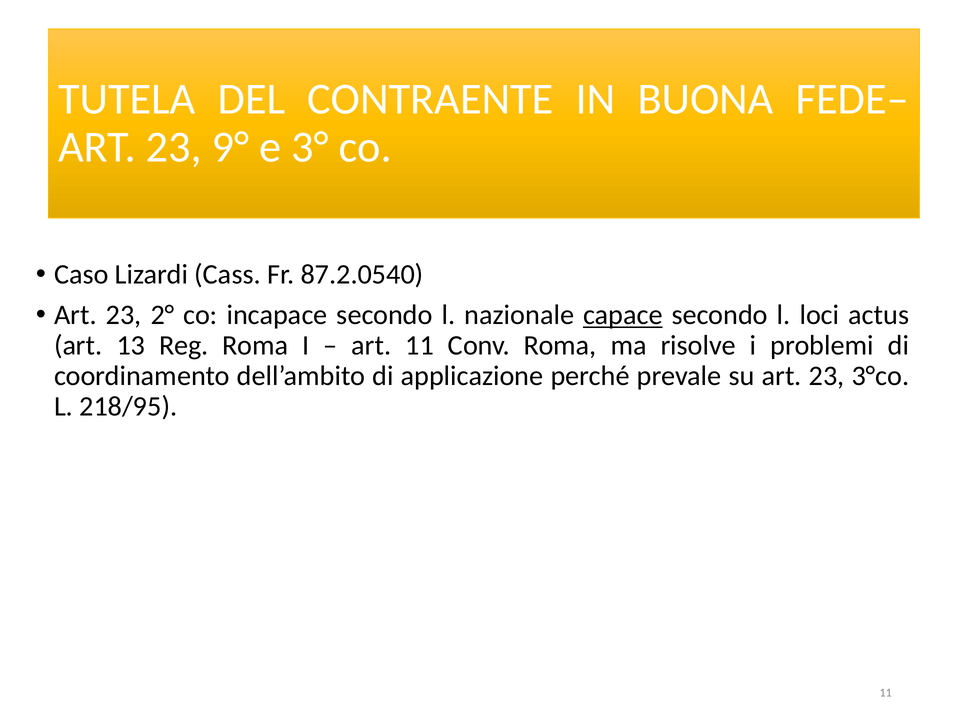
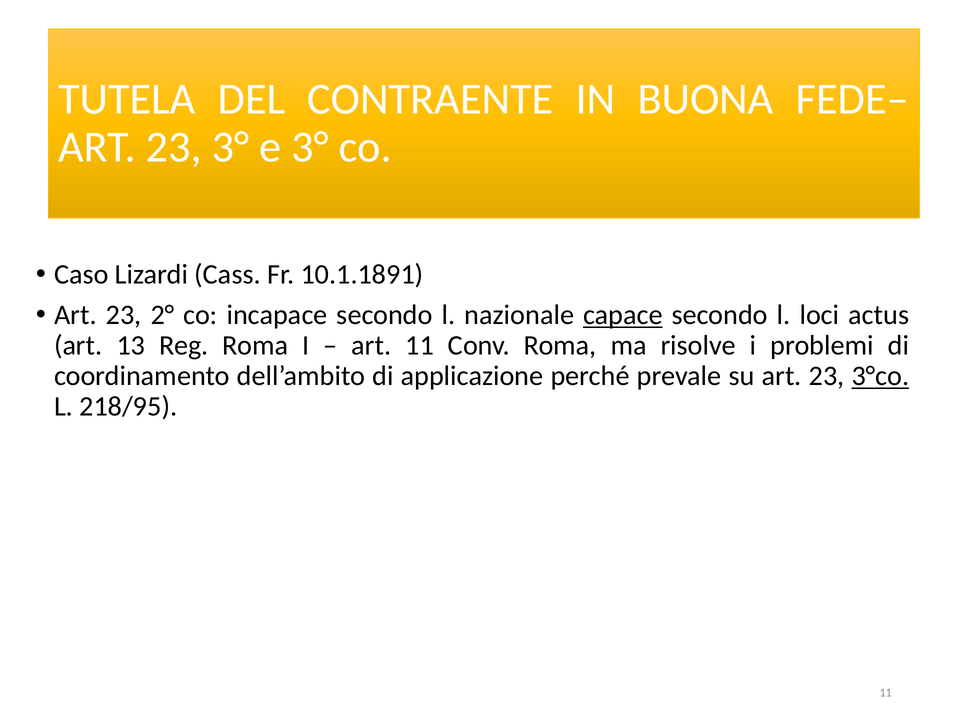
23 9°: 9° -> 3°
87.2.0540: 87.2.0540 -> 10.1.1891
3°co underline: none -> present
